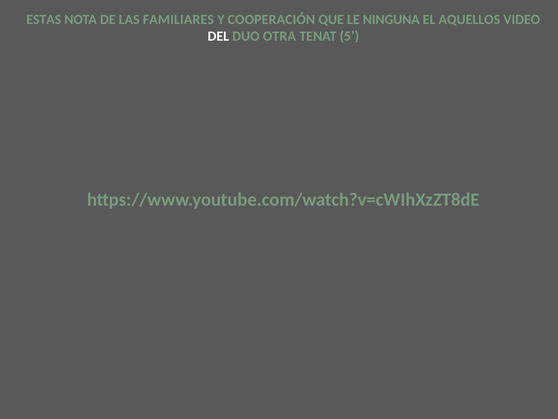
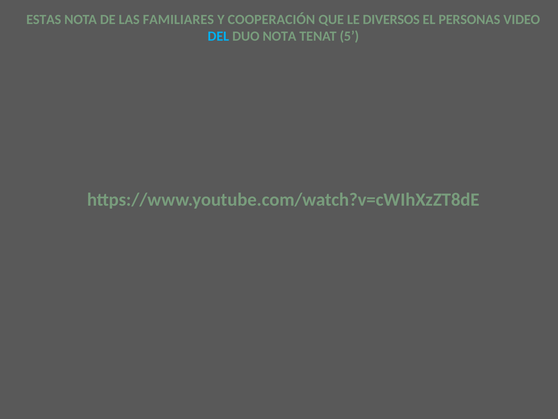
NINGUNA: NINGUNA -> DIVERSOS
AQUELLOS: AQUELLOS -> PERSONAS
DEL colour: white -> light blue
DUO OTRA: OTRA -> NOTA
